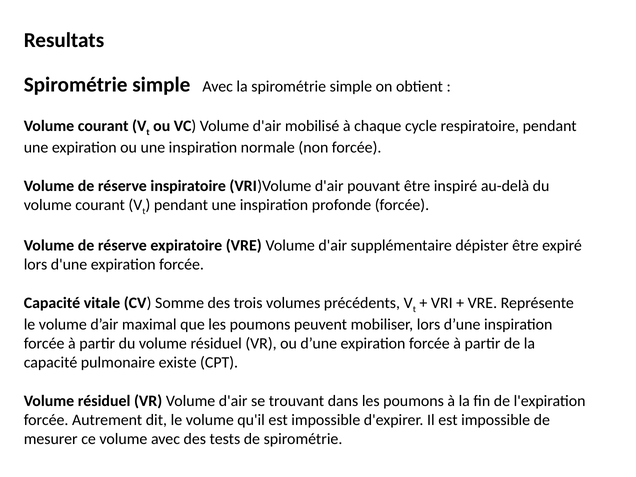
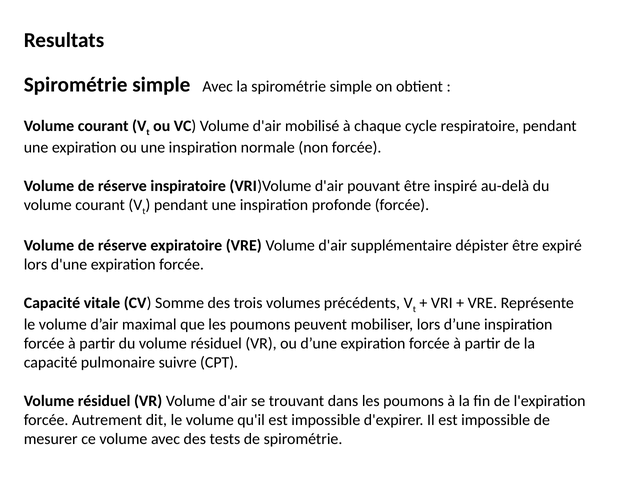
existe: existe -> suivre
